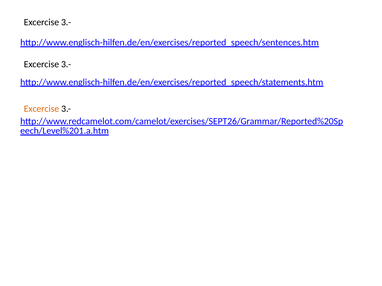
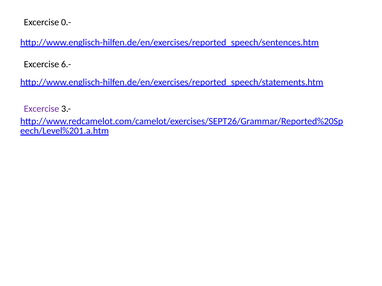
3.- at (66, 22): 3.- -> 0.-
3.- at (66, 64): 3.- -> 6.-
Excercise at (41, 109) colour: orange -> purple
